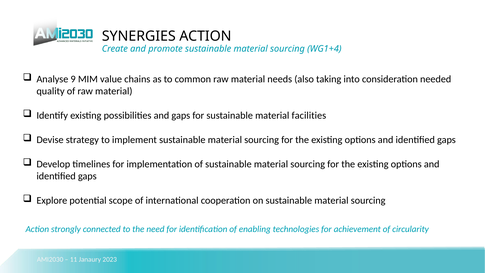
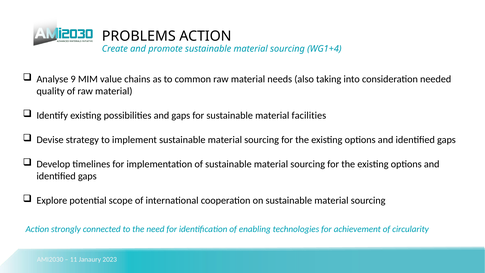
SYNERGIES: SYNERGIES -> PROBLEMS
